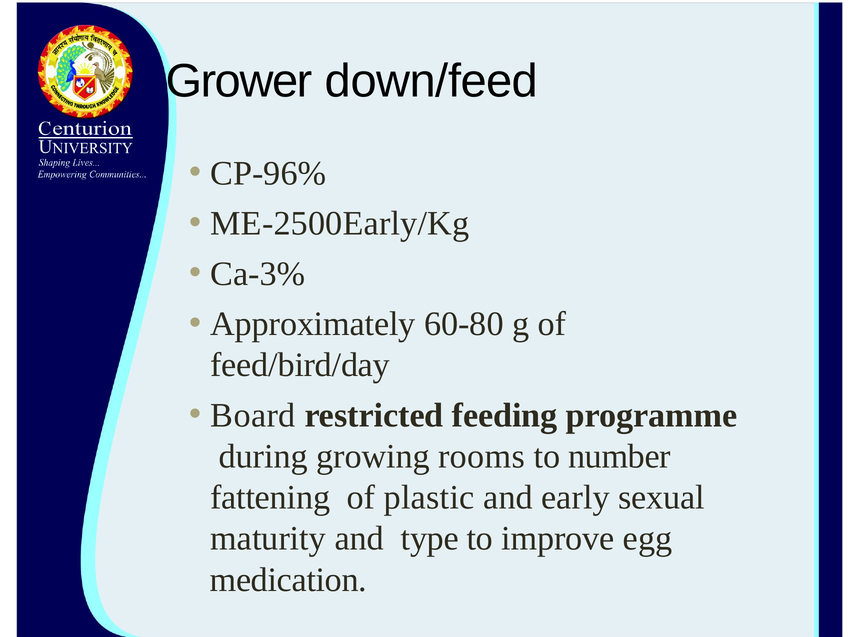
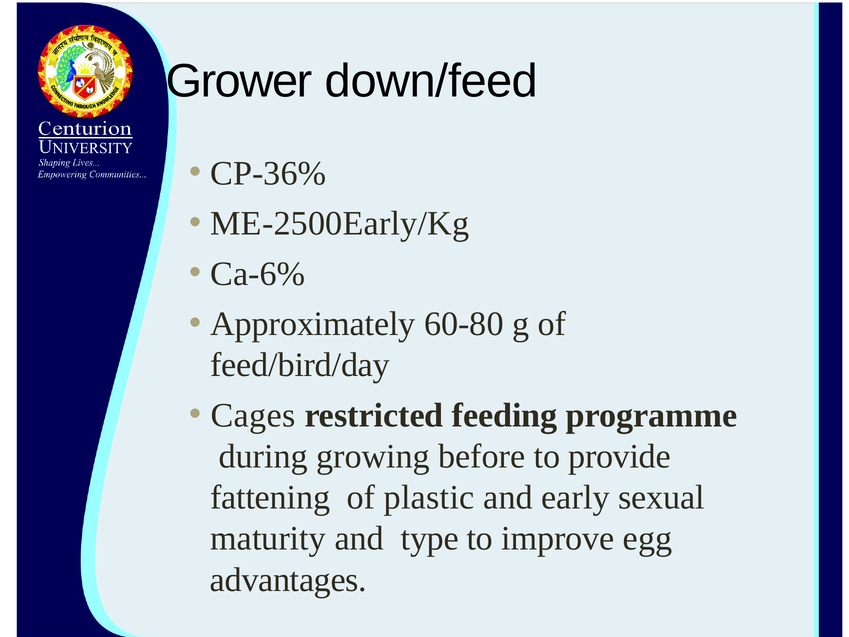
CP-96%: CP-96% -> CP-36%
Ca-3%: Ca-3% -> Ca-6%
Board: Board -> Cages
rooms: rooms -> before
number: number -> provide
medication: medication -> advantages
